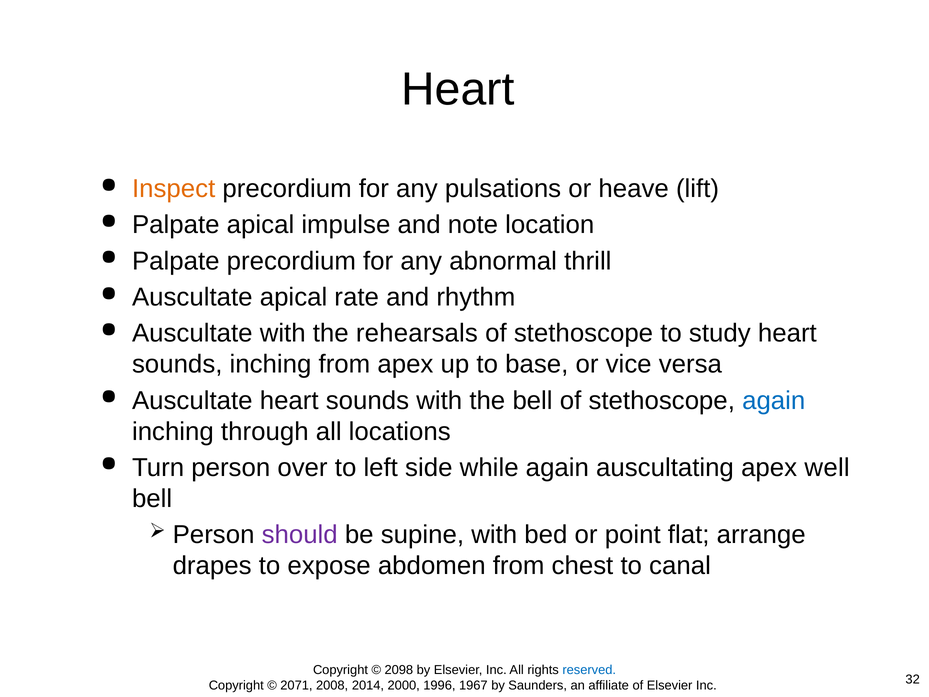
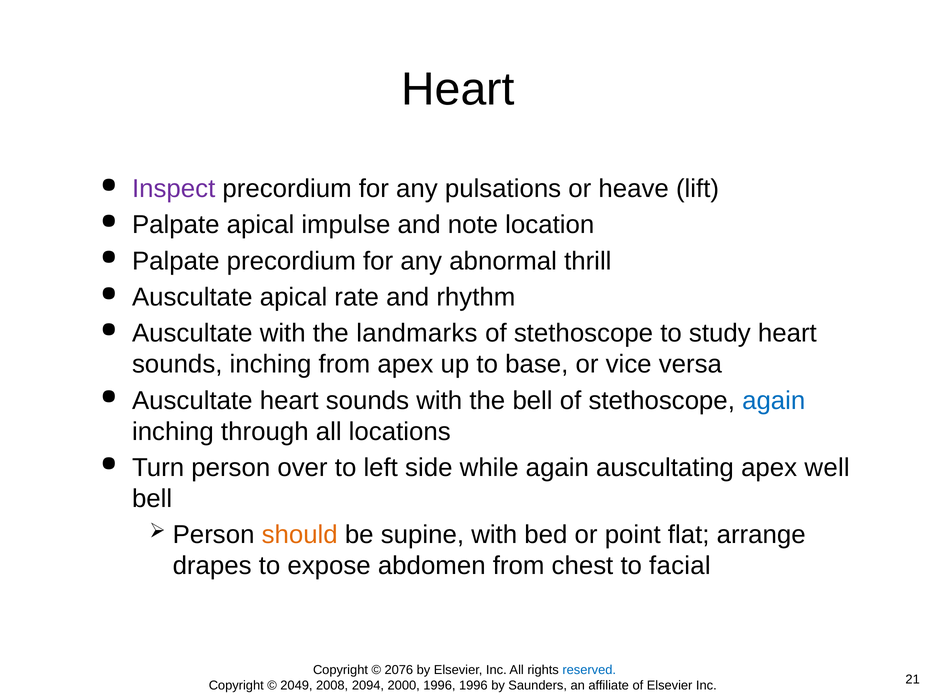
Inspect colour: orange -> purple
rehearsals: rehearsals -> landmarks
should colour: purple -> orange
canal: canal -> facial
2098: 2098 -> 2076
2071: 2071 -> 2049
2014: 2014 -> 2094
1996 1967: 1967 -> 1996
32: 32 -> 21
